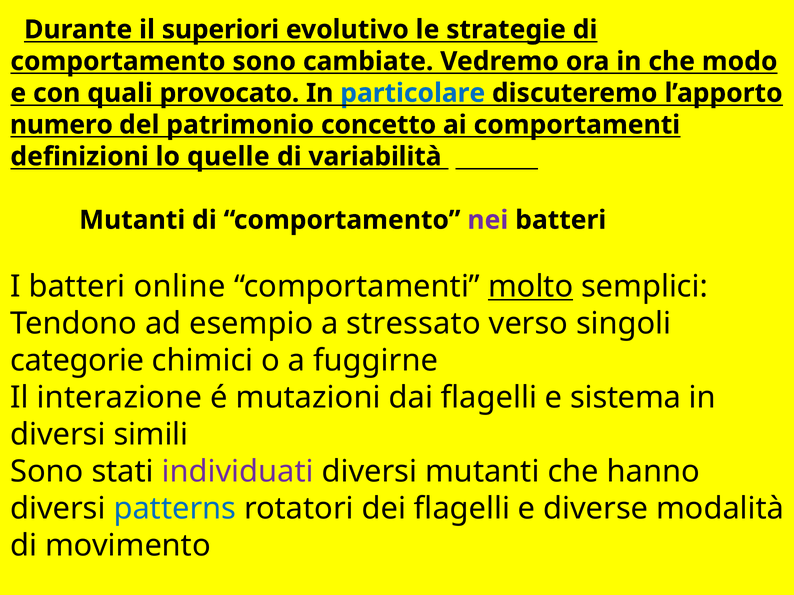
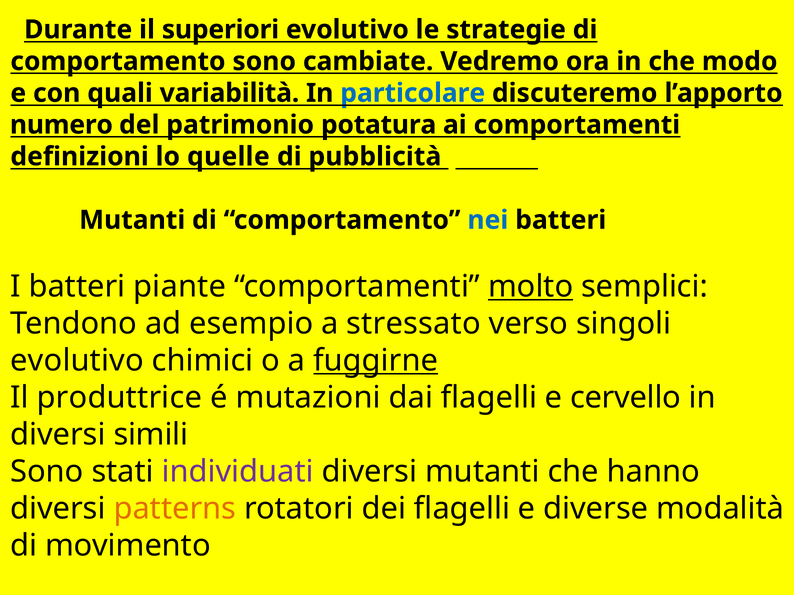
provocato: provocato -> variabilità
concetto: concetto -> potatura
variabilità: variabilità -> pubblicità
nei colour: purple -> blue
online: online -> piante
categorie at (77, 361): categorie -> evolutivo
fuggirne underline: none -> present
interazione: interazione -> produttrice
sistema: sistema -> cervello
patterns colour: blue -> orange
